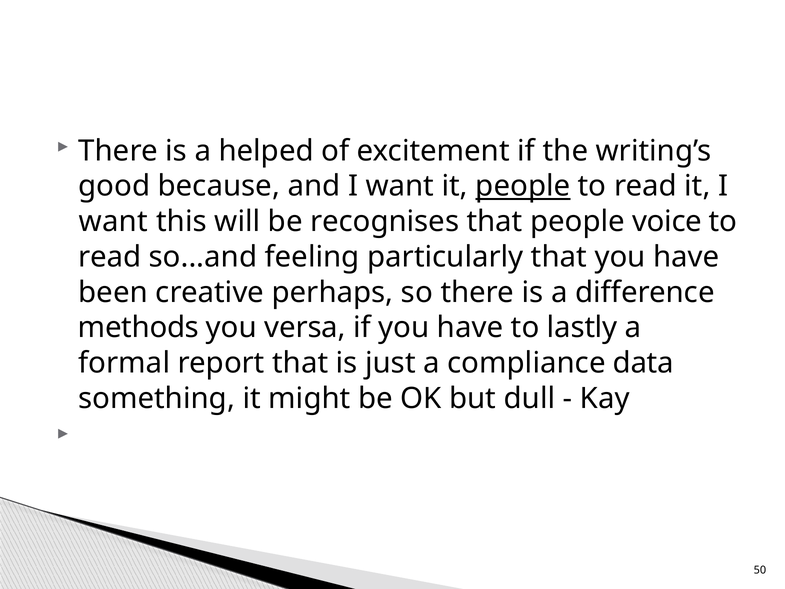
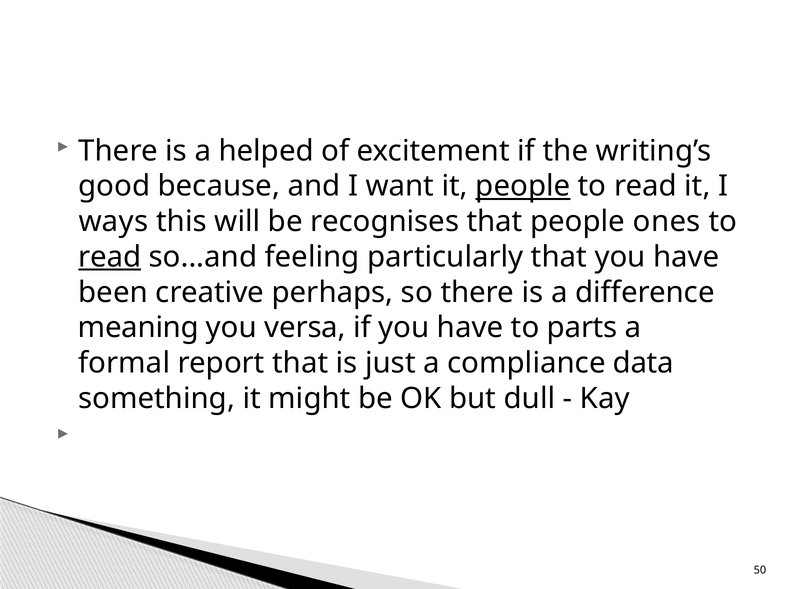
want at (113, 221): want -> ways
voice: voice -> ones
read at (110, 257) underline: none -> present
methods: methods -> meaning
lastly: lastly -> parts
